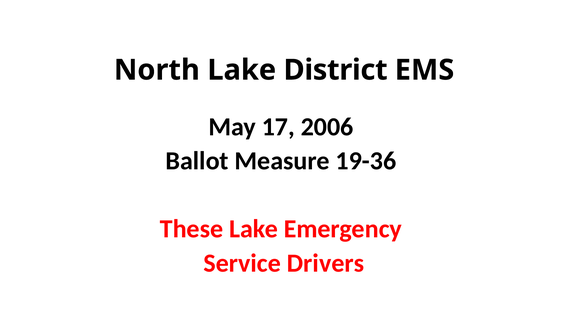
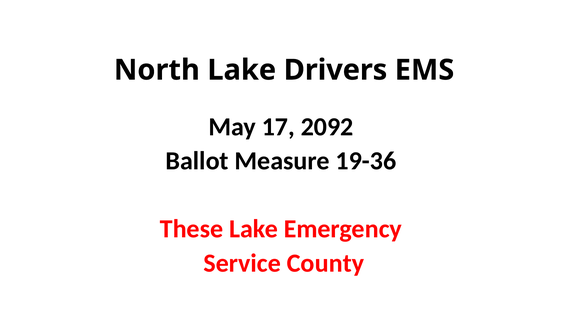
District: District -> Drivers
2006: 2006 -> 2092
Drivers: Drivers -> County
